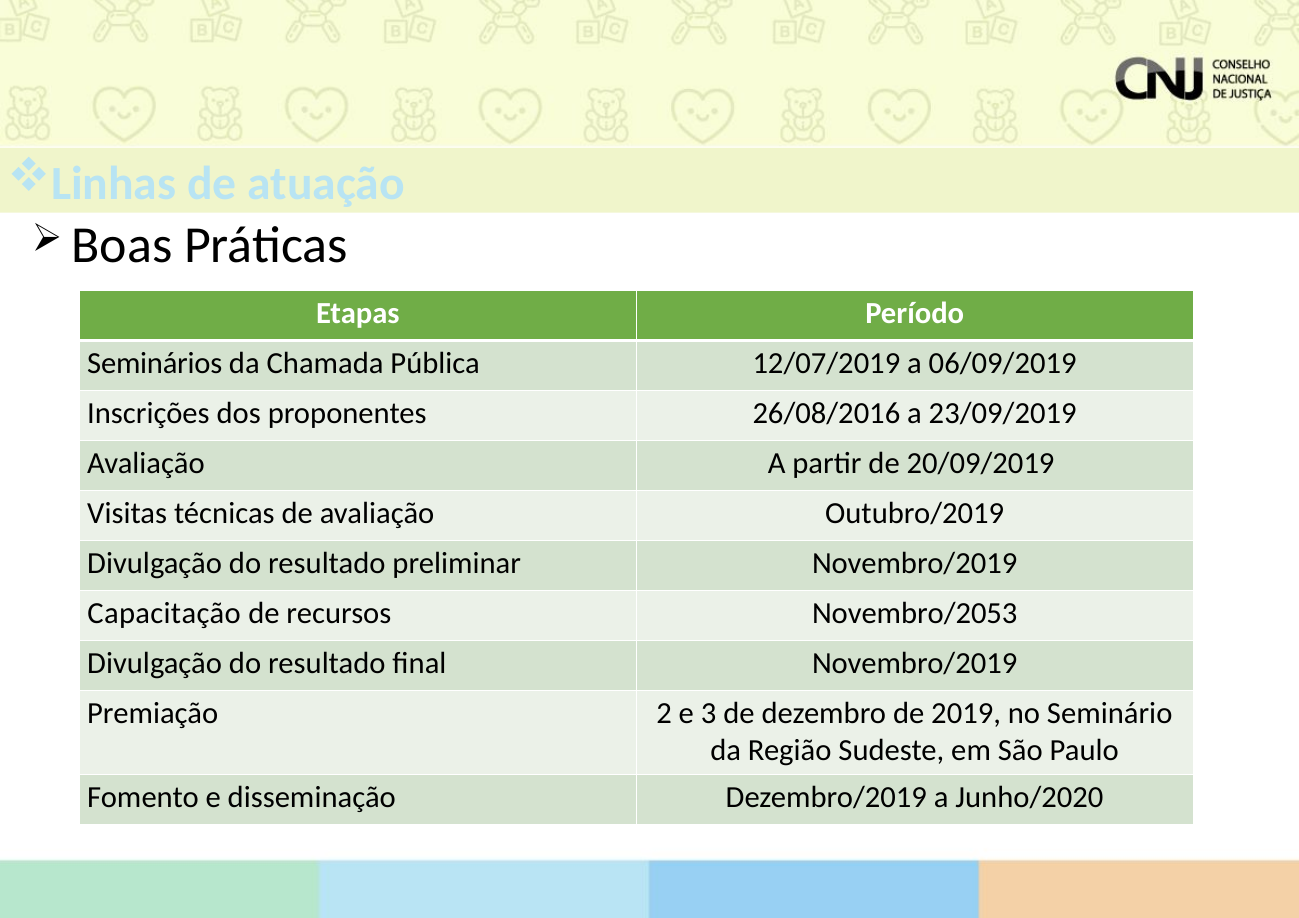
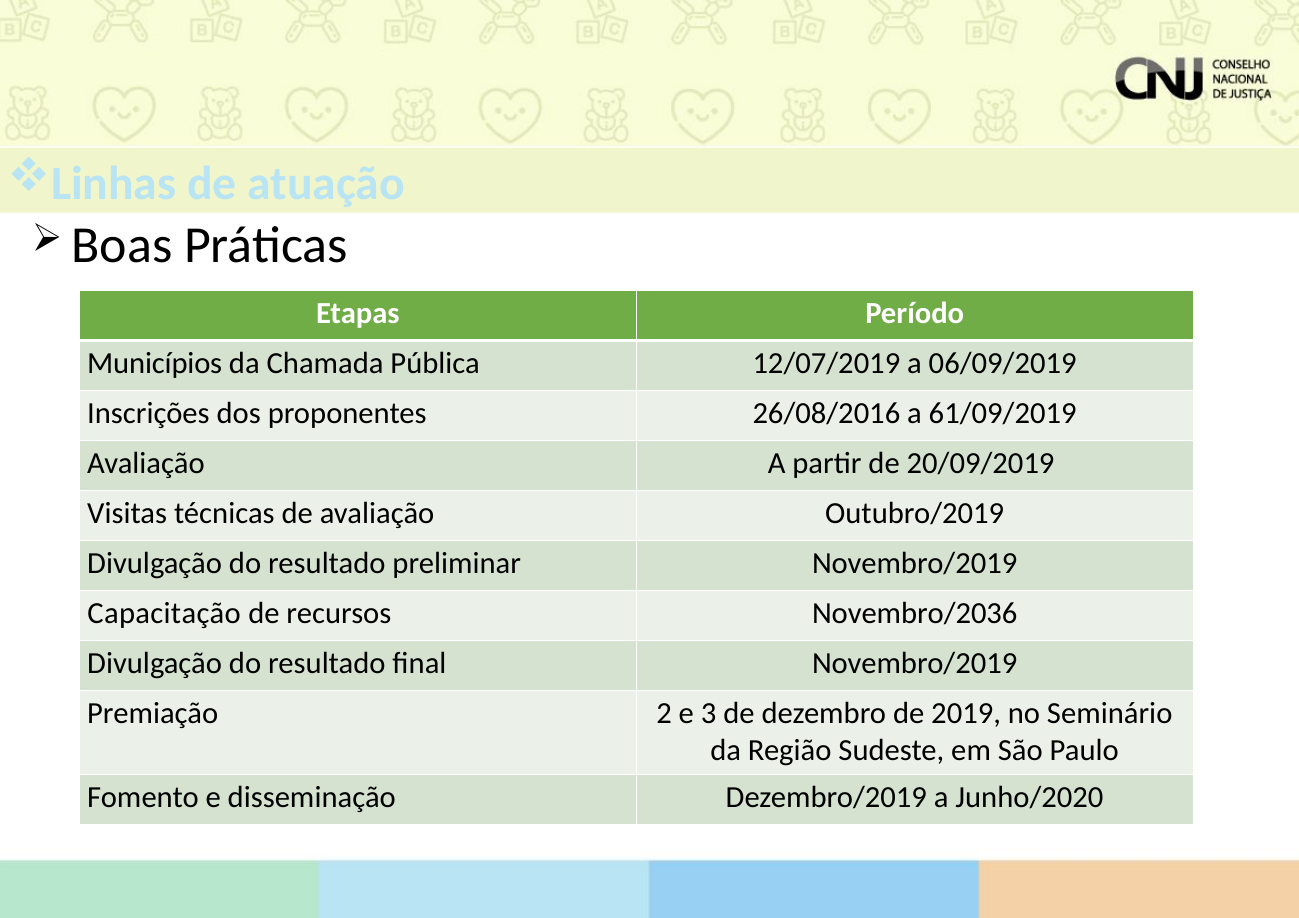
Seminários: Seminários -> Municípios
23/09/2019: 23/09/2019 -> 61/09/2019
Novembro/2053: Novembro/2053 -> Novembro/2036
